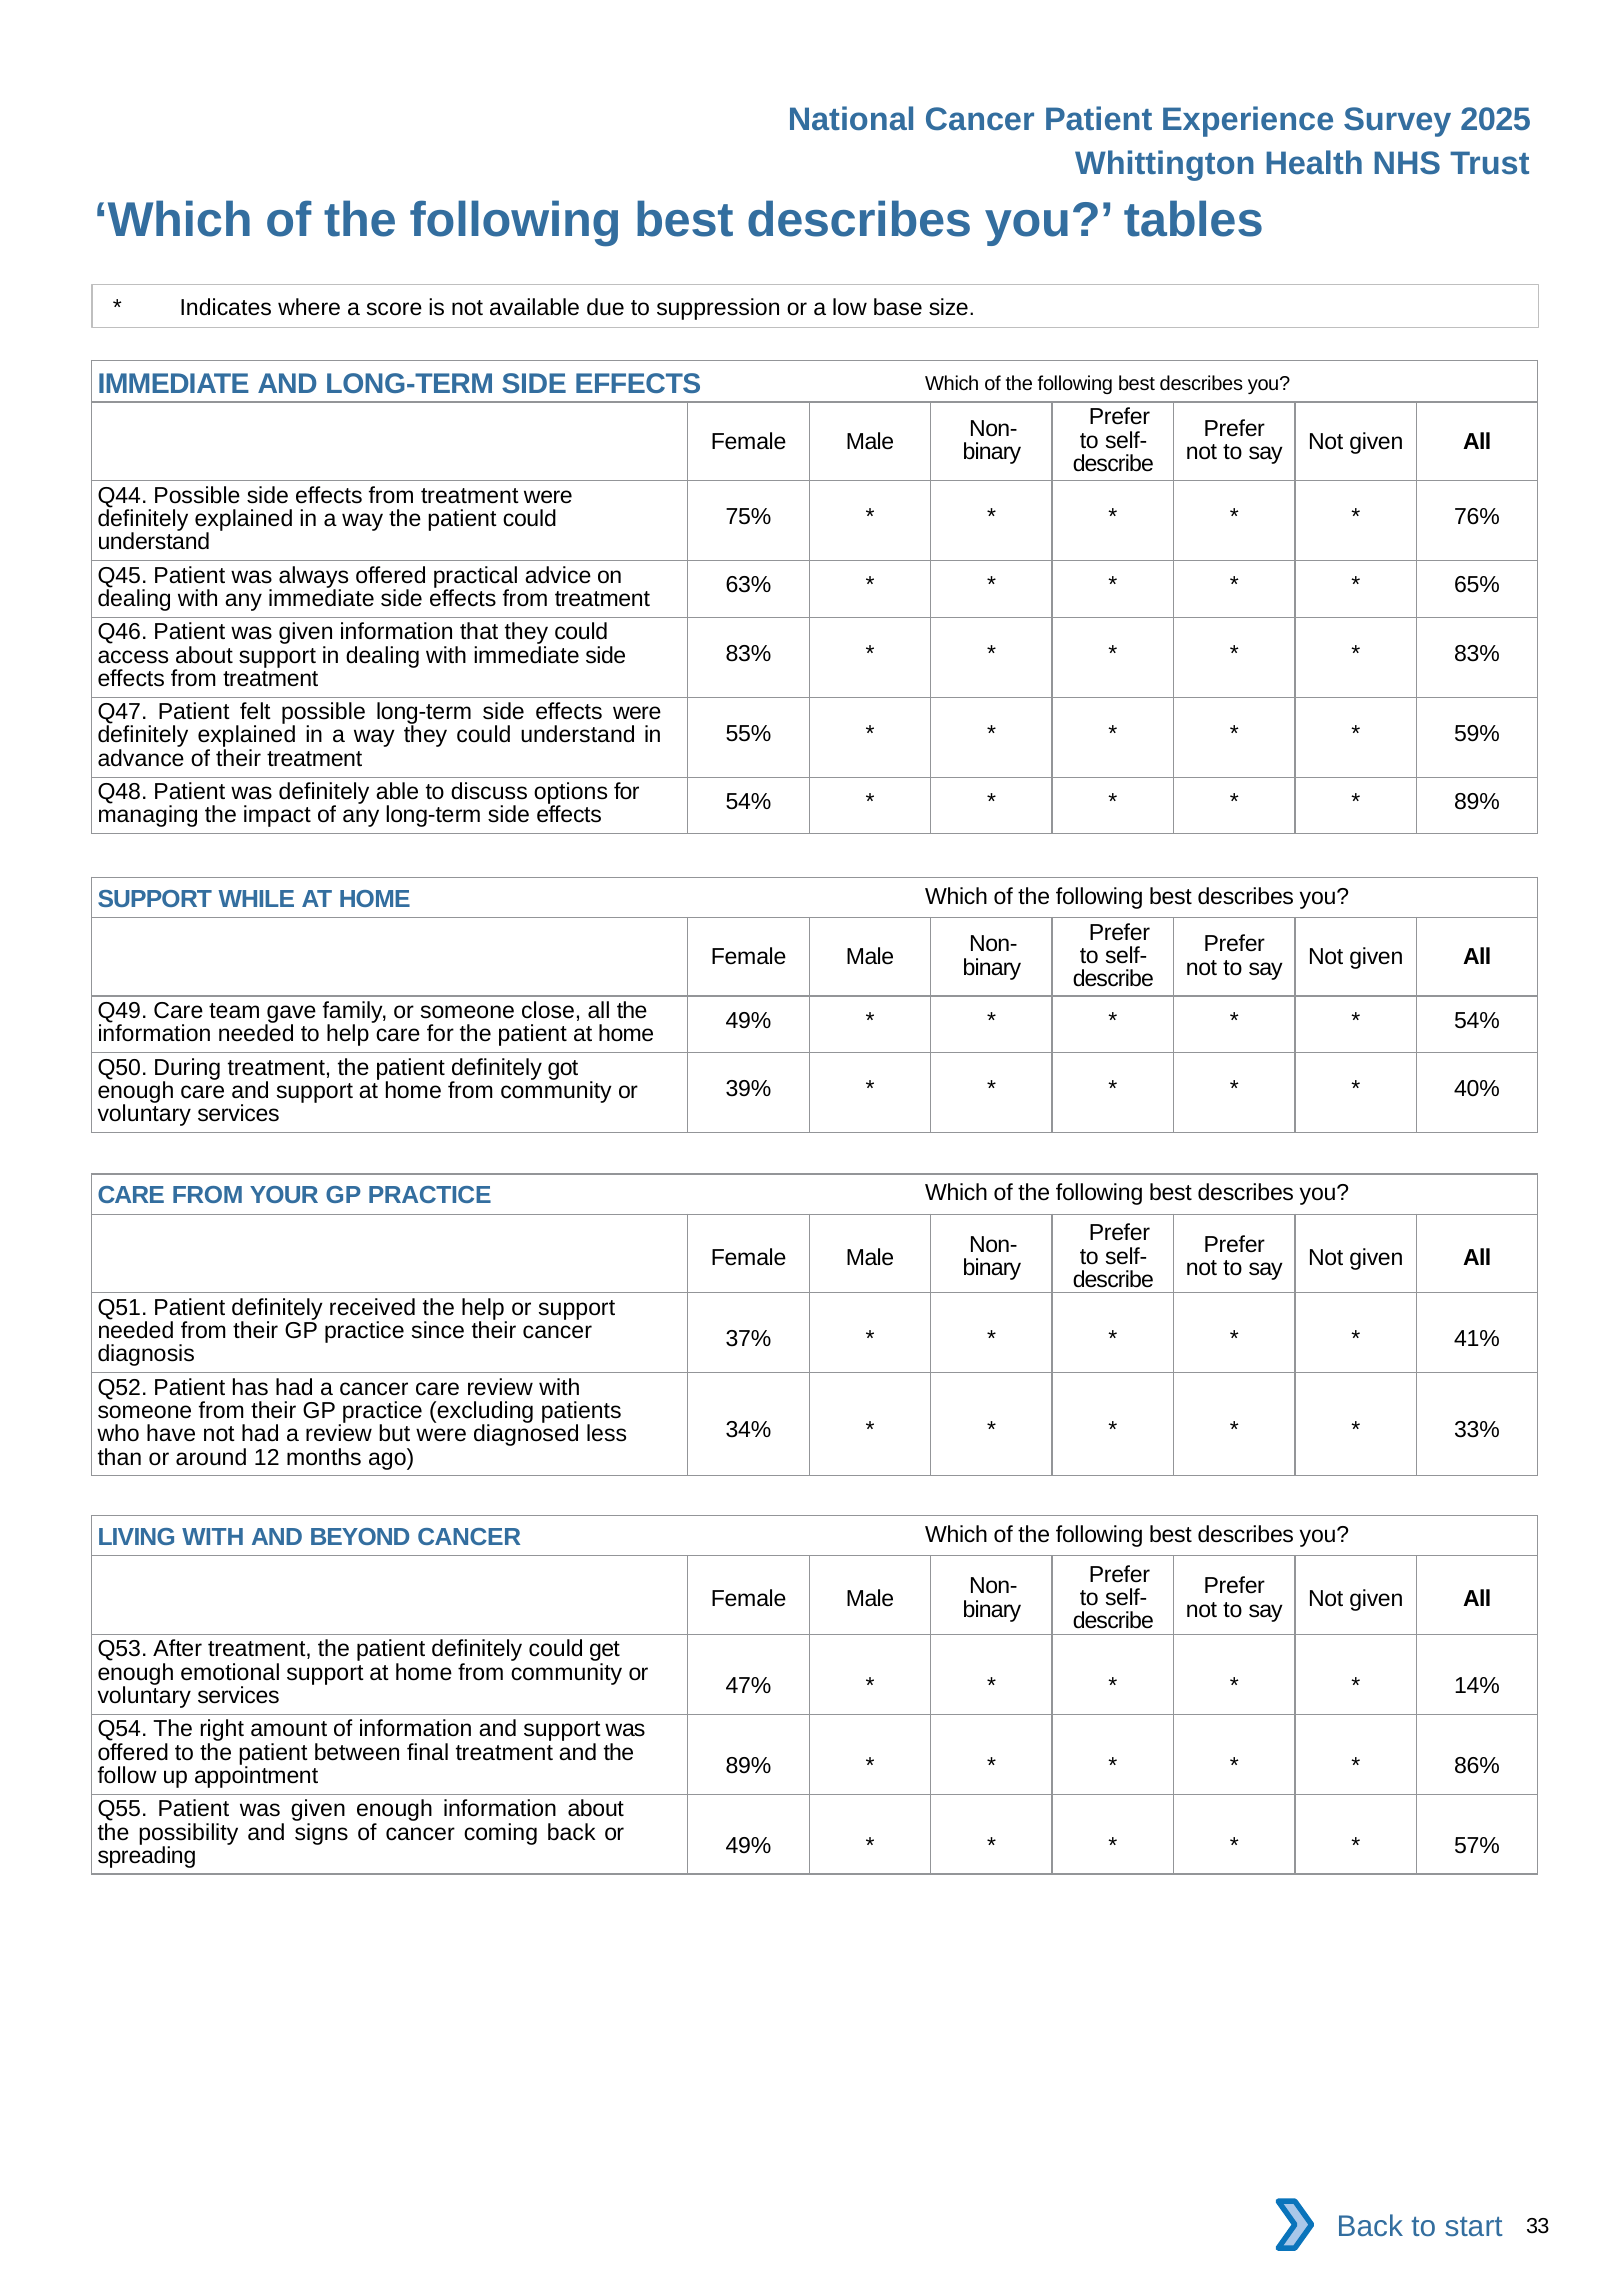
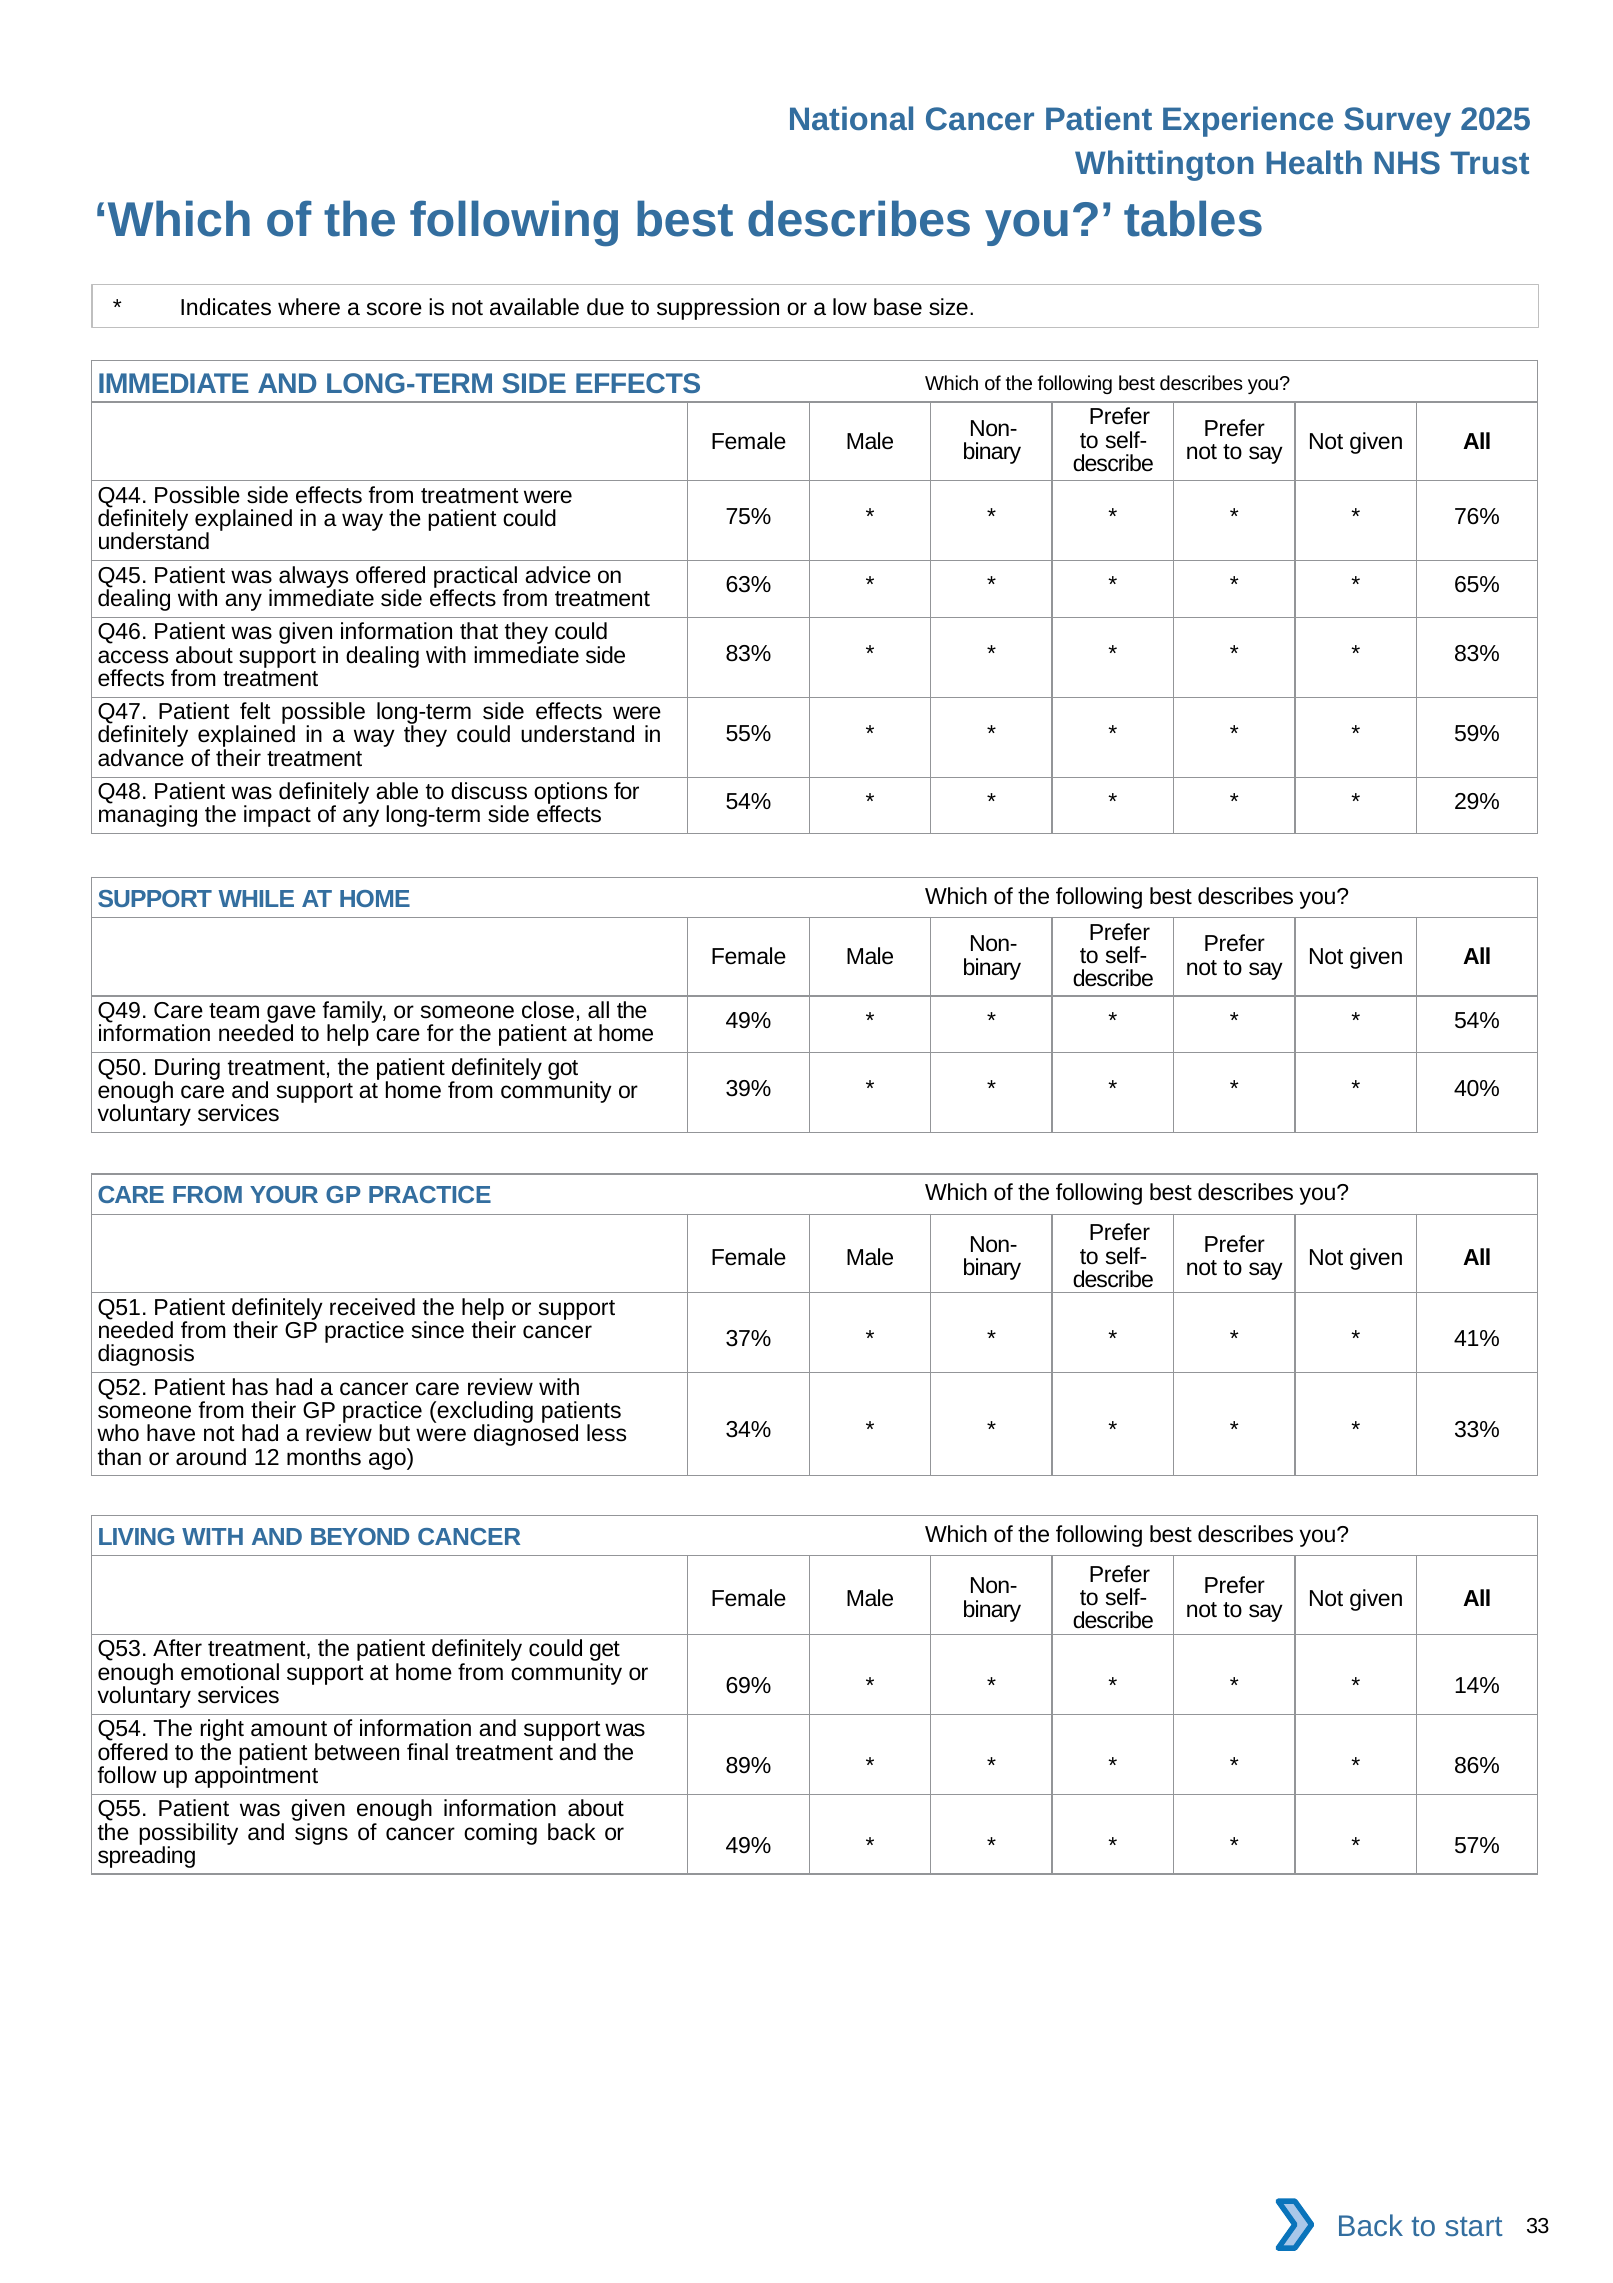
89% at (1477, 802): 89% -> 29%
47%: 47% -> 69%
